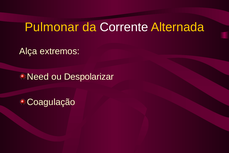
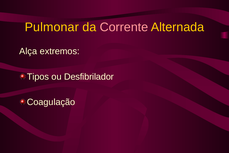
Corrente colour: white -> pink
Need: Need -> Tipos
Despolarizar: Despolarizar -> Desfibrilador
